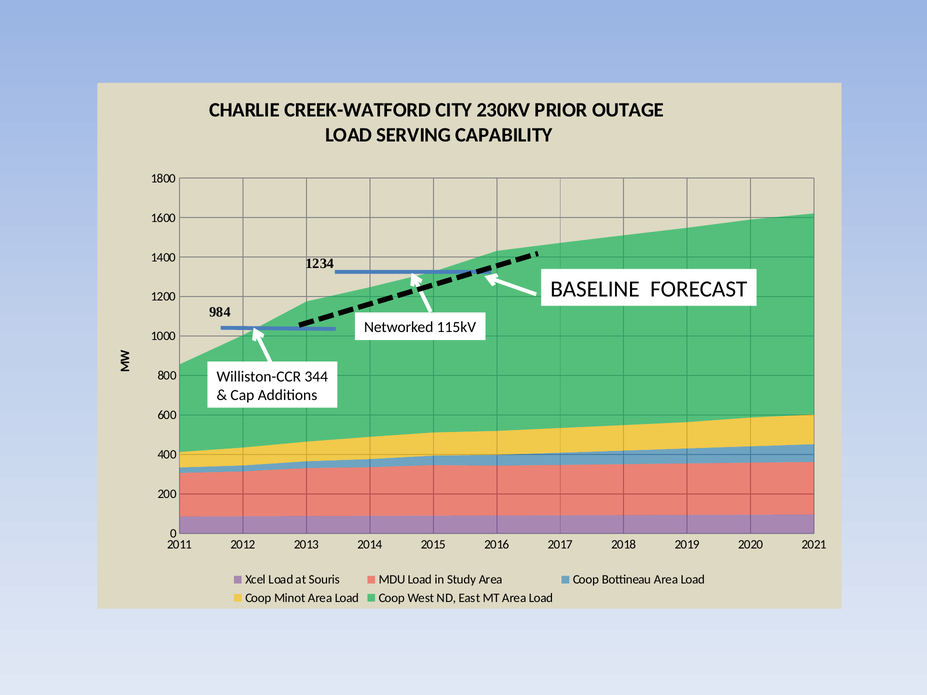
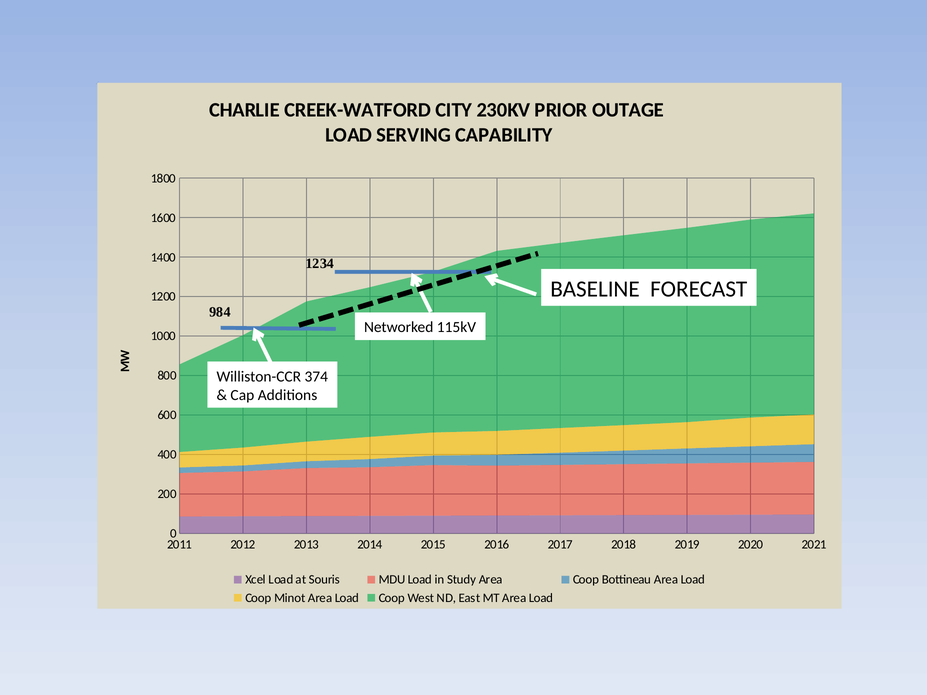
344: 344 -> 374
